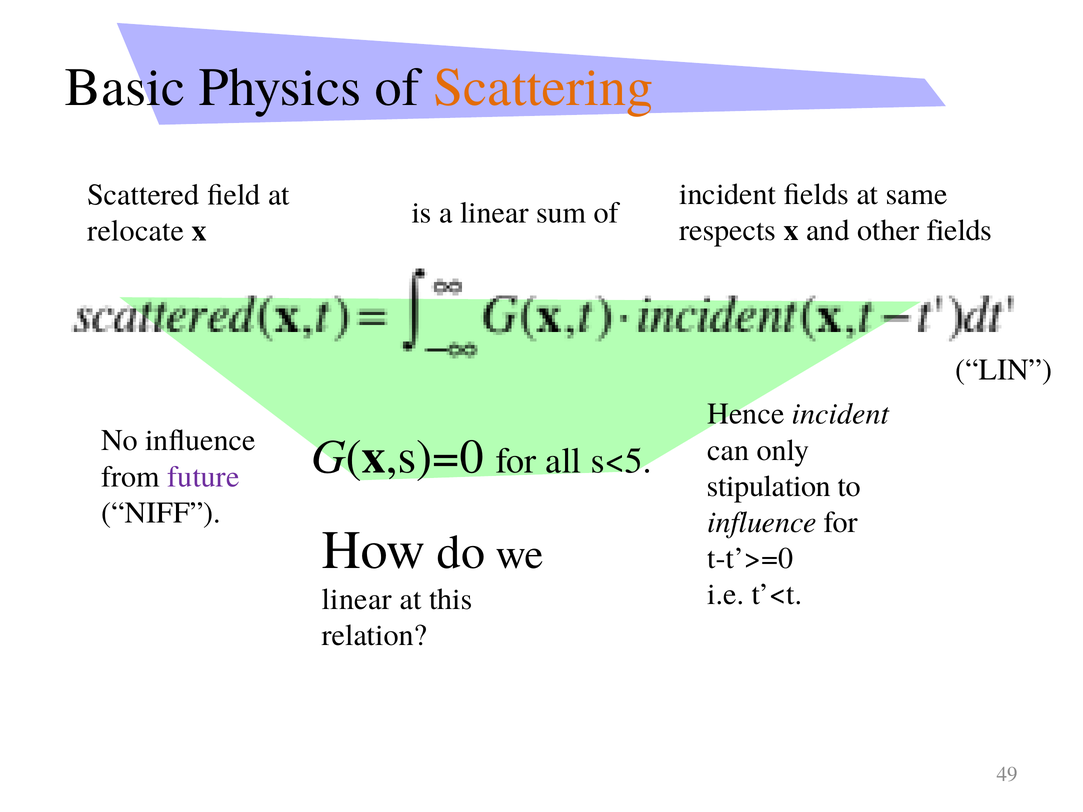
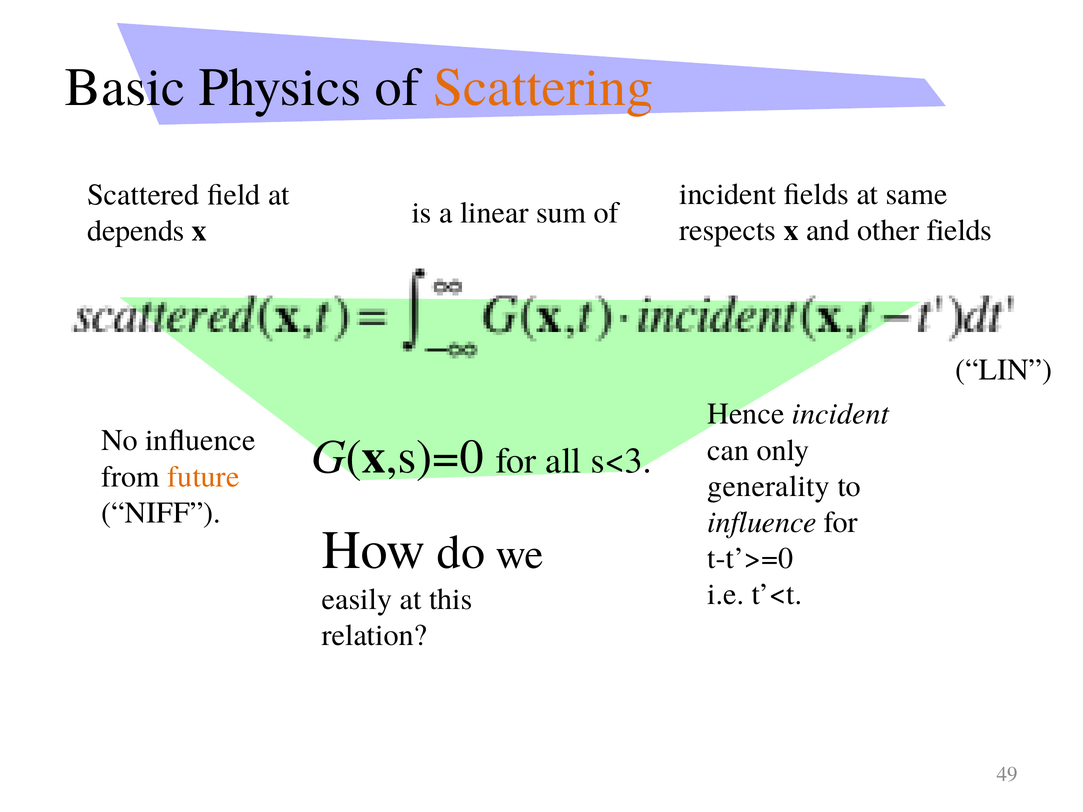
relocate: relocate -> depends
s<5: s<5 -> s<3
future colour: purple -> orange
stipulation: stipulation -> generality
linear at (357, 599): linear -> easily
